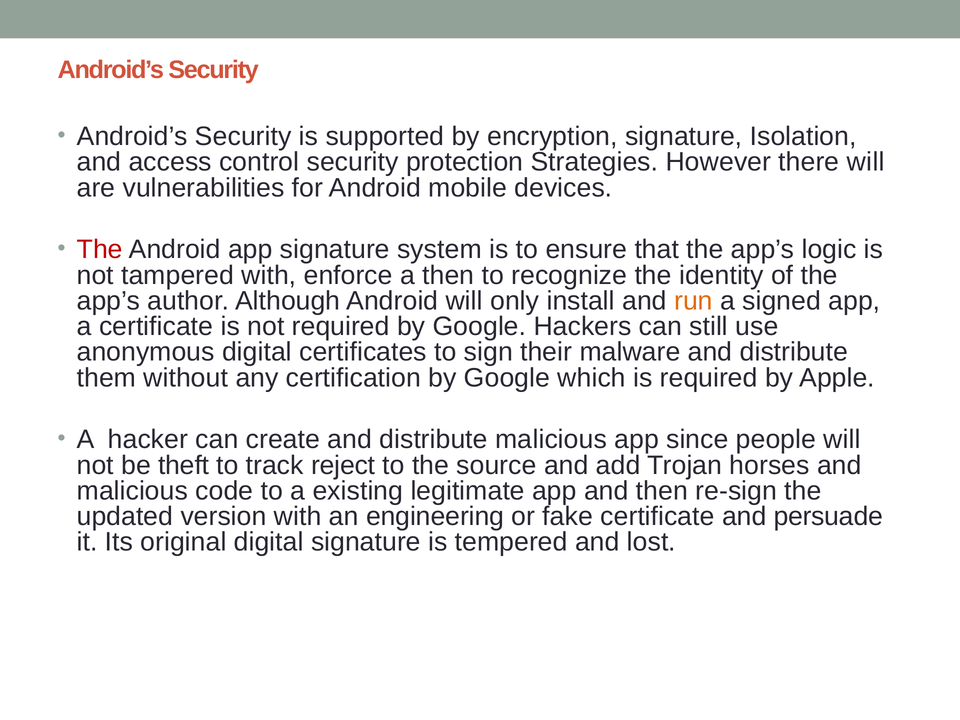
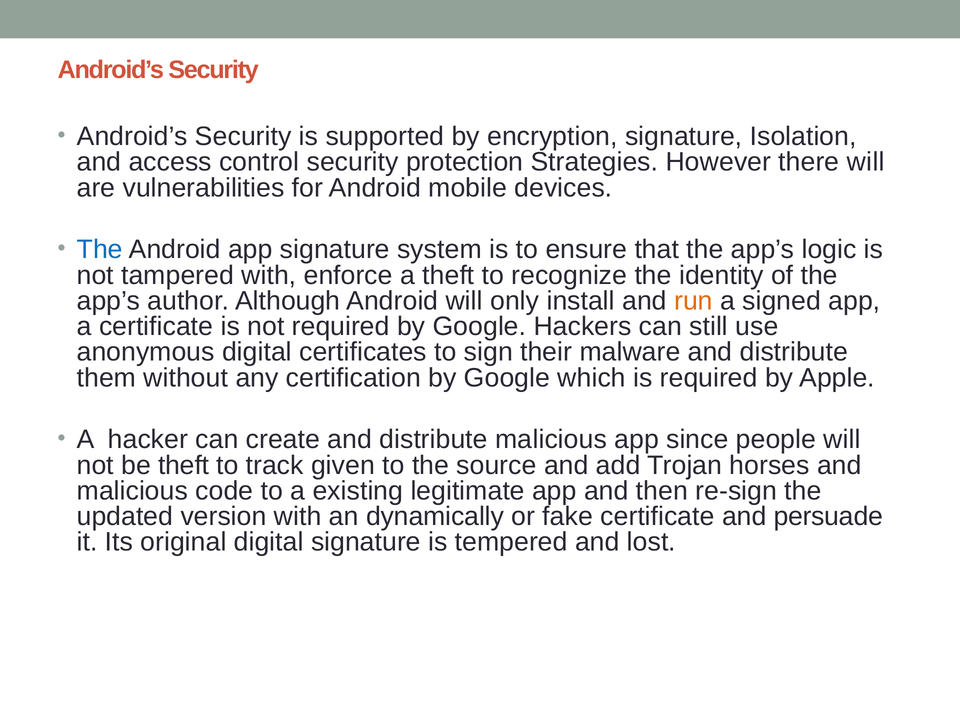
The at (100, 250) colour: red -> blue
a then: then -> theft
reject: reject -> given
engineering: engineering -> dynamically
